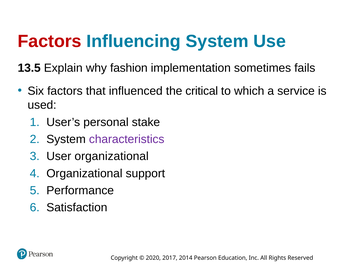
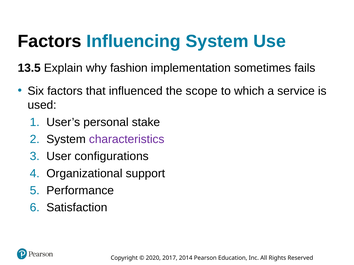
Factors at (50, 41) colour: red -> black
critical: critical -> scope
User organizational: organizational -> configurations
